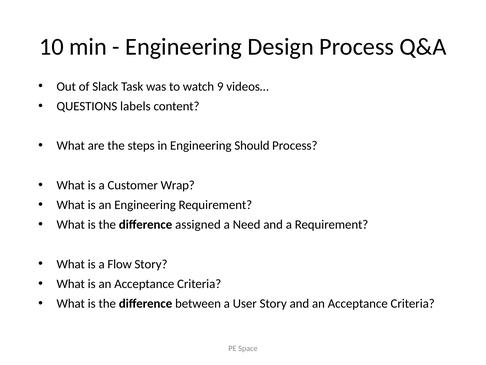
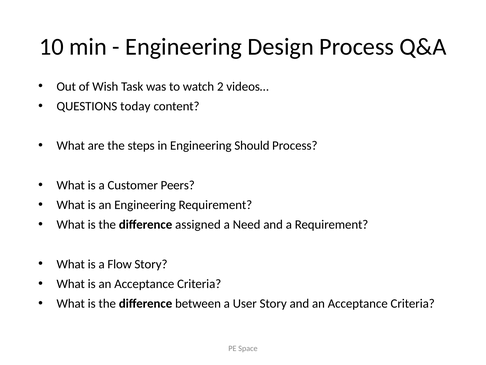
Slack: Slack -> Wish
9: 9 -> 2
labels: labels -> today
Wrap: Wrap -> Peers
